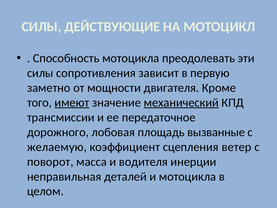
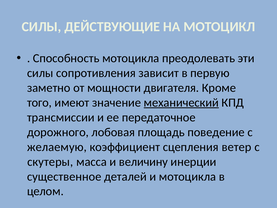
имеют underline: present -> none
вызванные: вызванные -> поведение
поворот: поворот -> скутеры
водителя: водителя -> величину
неправильная: неправильная -> существенное
